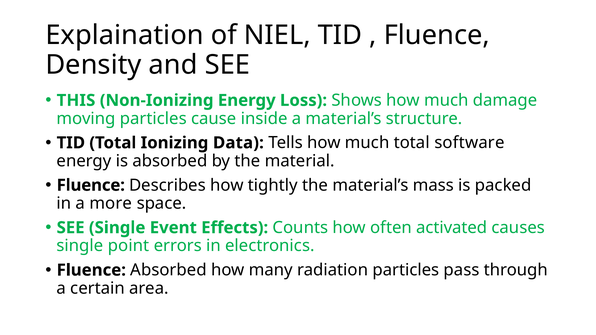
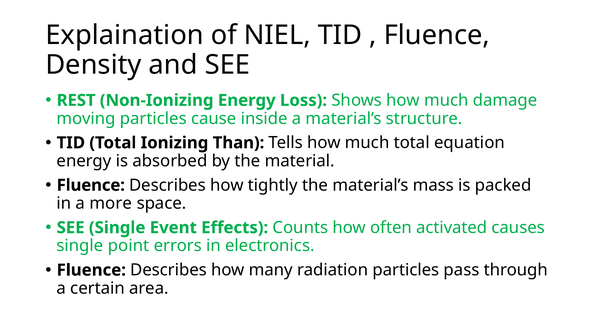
THIS: THIS -> REST
Data: Data -> Than
software: software -> equation
Absorbed at (169, 270): Absorbed -> Describes
